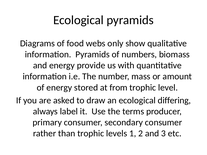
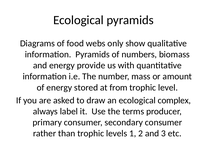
differing: differing -> complex
